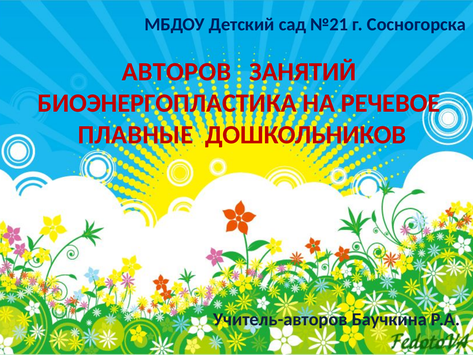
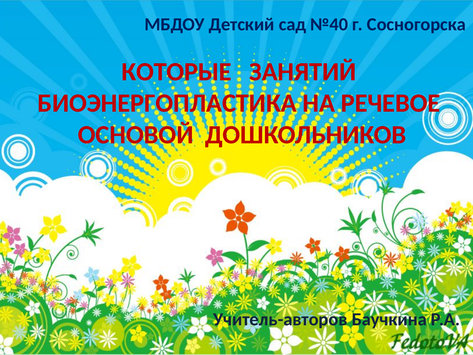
№21: №21 -> №40
АВТОРОВ: АВТОРОВ -> КОТОРЫЕ
ПЛАВНЫЕ: ПЛАВНЫЕ -> ОСНОВОЙ
